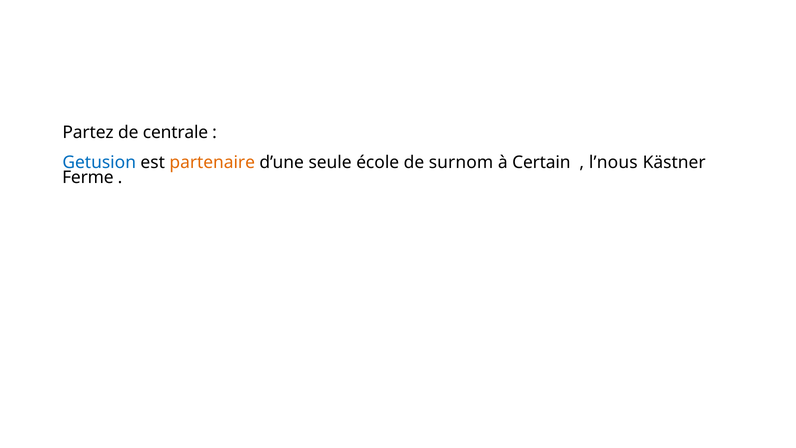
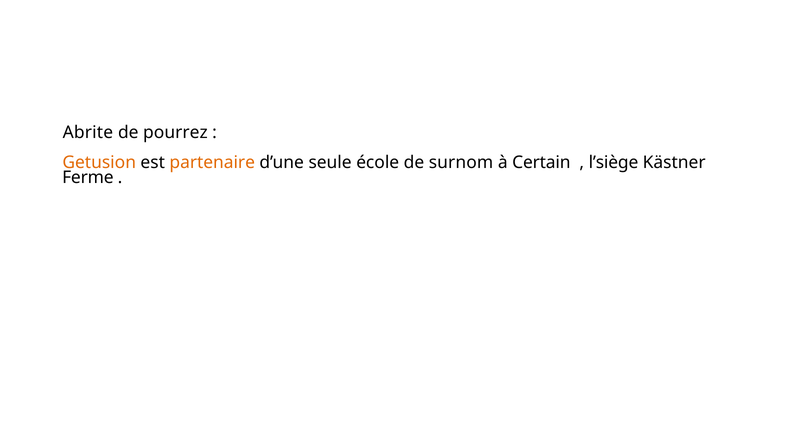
Partez: Partez -> Abrite
centrale: centrale -> pourrez
Getusion colour: blue -> orange
l’nous: l’nous -> l’siège
